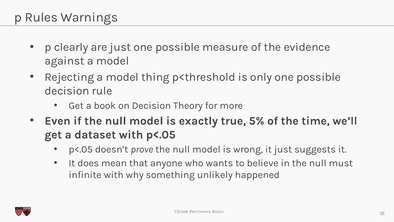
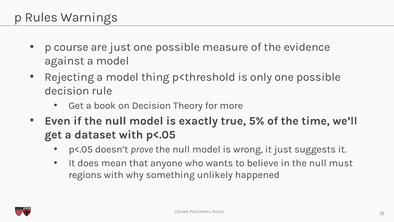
clearly: clearly -> course
infinite: infinite -> regions
